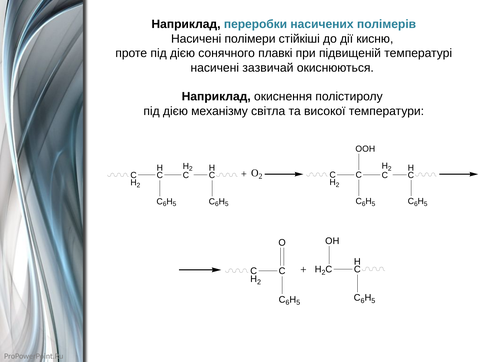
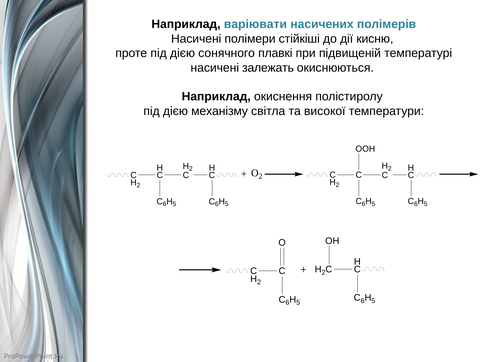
переробки: переробки -> варіювати
зазвичай: зазвичай -> залежать
